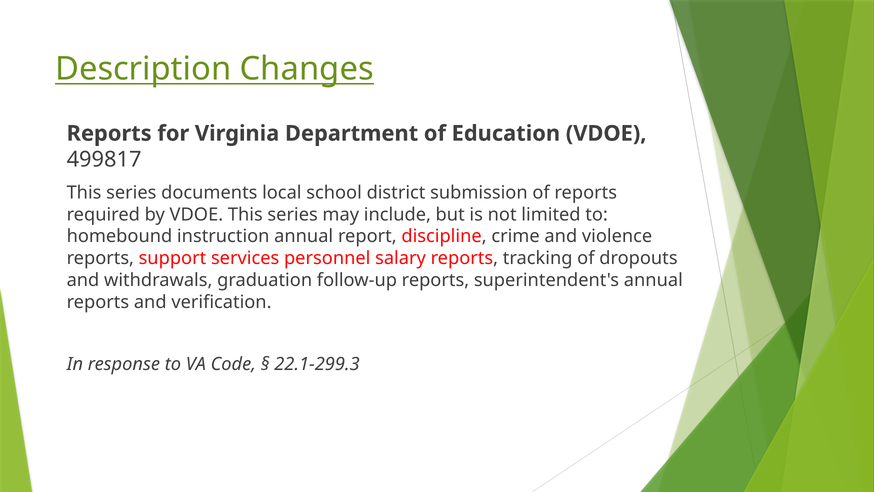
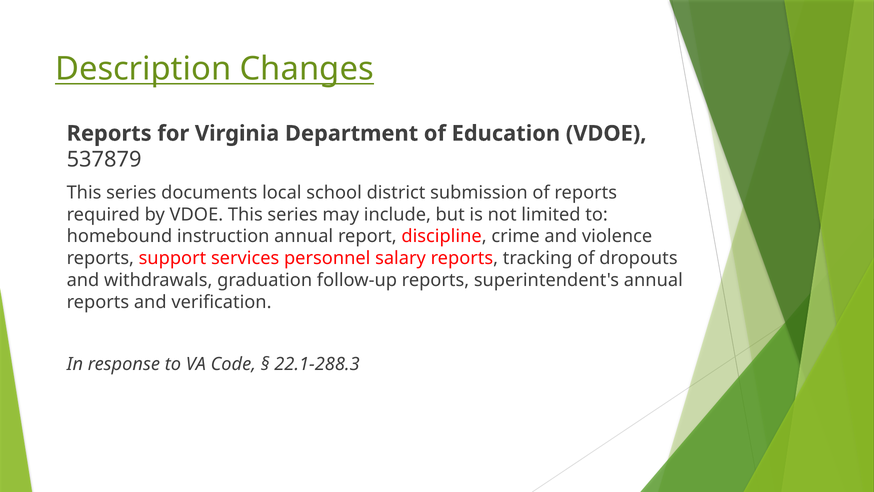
499817: 499817 -> 537879
22.1-299.3: 22.1-299.3 -> 22.1-288.3
